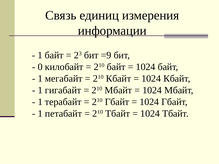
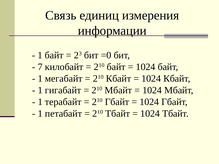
=9: =9 -> =0
0: 0 -> 7
